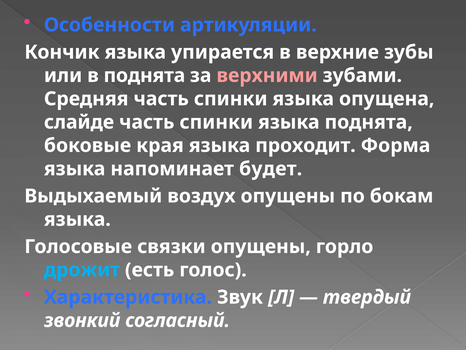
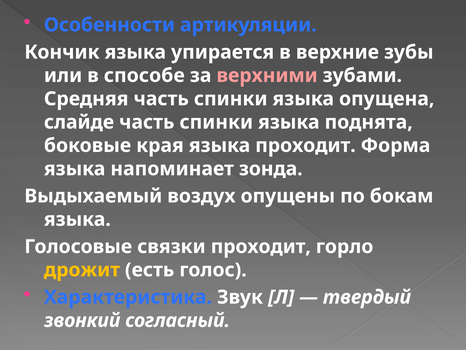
в поднята: поднята -> способе
будет: будет -> зонда
связки опущены: опущены -> проходит
дрожит colour: light blue -> yellow
